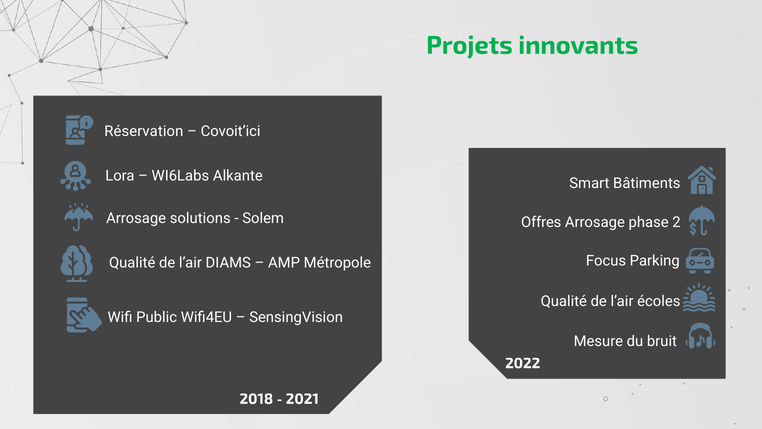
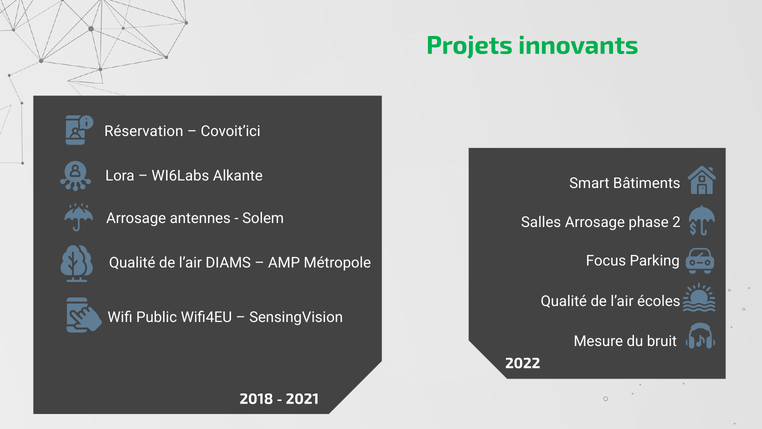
solutions: solutions -> antennes
Offres: Offres -> Salles
